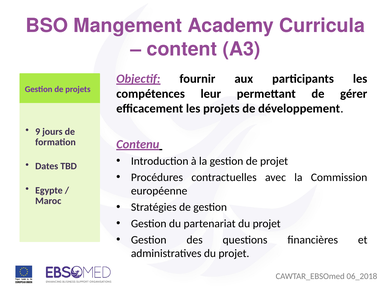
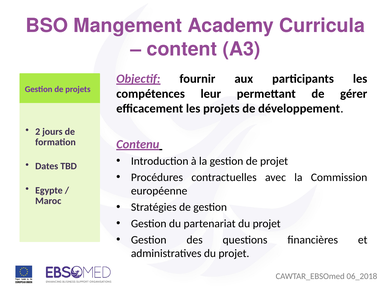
9: 9 -> 2
